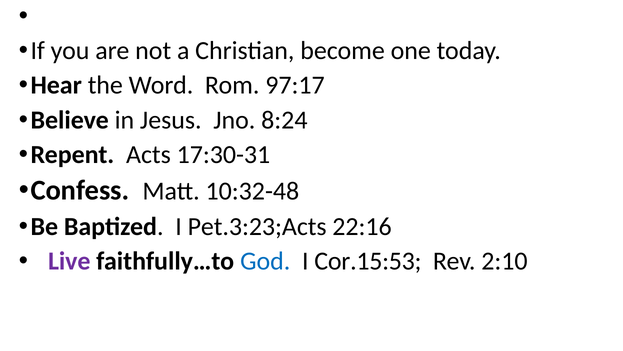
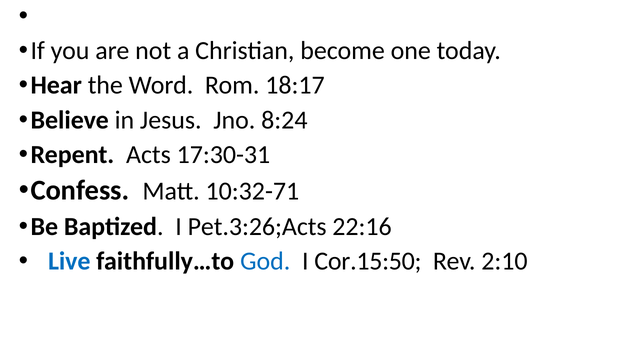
97:17: 97:17 -> 18:17
10:32-48: 10:32-48 -> 10:32-71
Pet.3:23;Acts: Pet.3:23;Acts -> Pet.3:26;Acts
Live colour: purple -> blue
Cor.15:53: Cor.15:53 -> Cor.15:50
